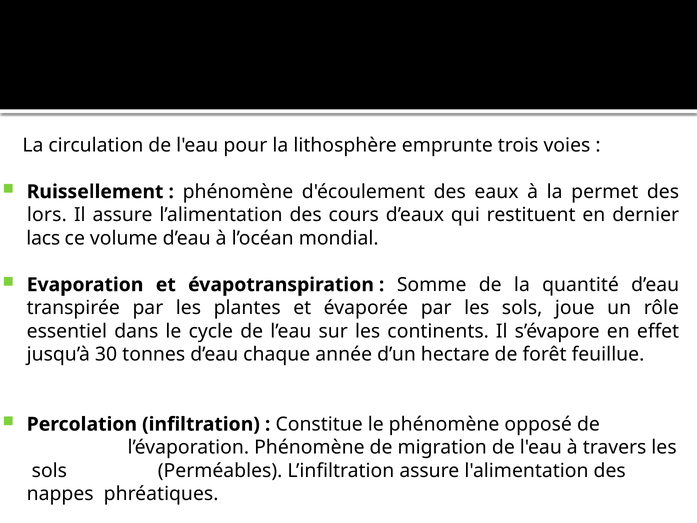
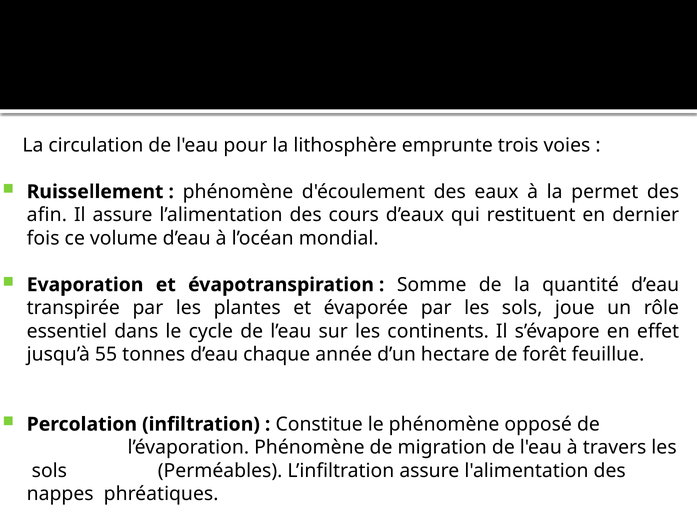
lors: lors -> afin
lacs: lacs -> fois
30: 30 -> 55
